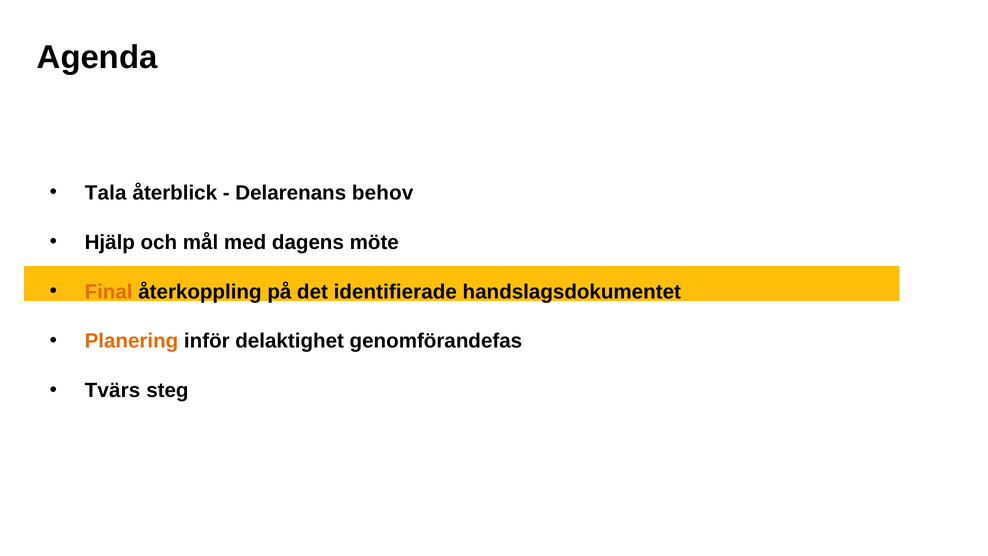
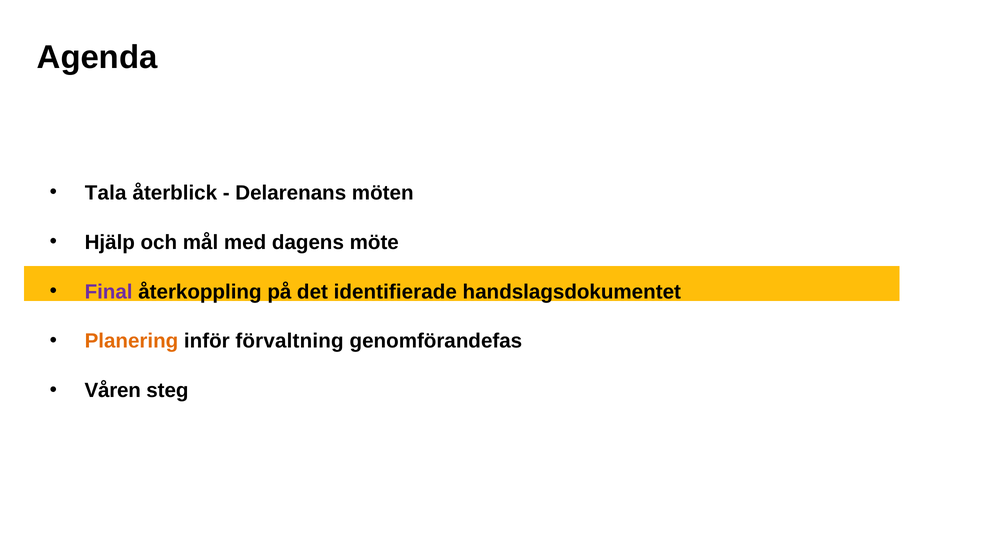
behov: behov -> möten
Final colour: orange -> purple
delaktighet: delaktighet -> förvaltning
Tvärs: Tvärs -> Våren
